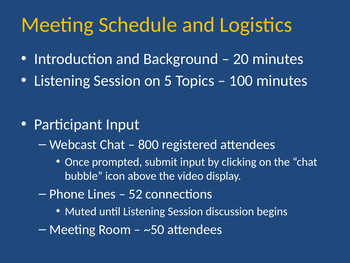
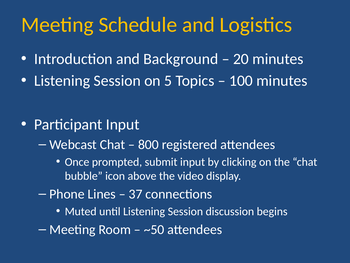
52: 52 -> 37
